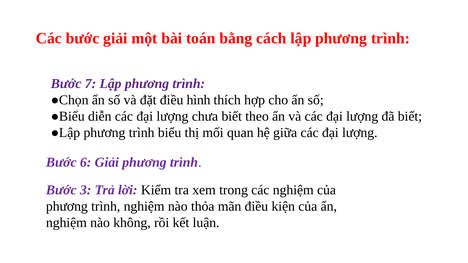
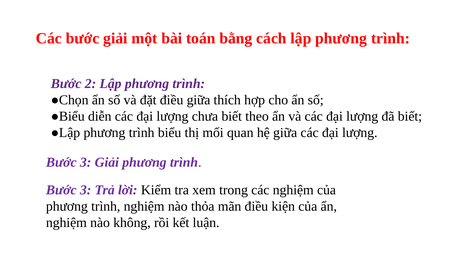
7: 7 -> 2
điều hình: hình -> giữa
6 at (86, 162): 6 -> 3
